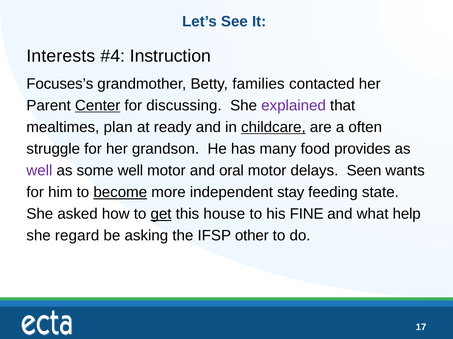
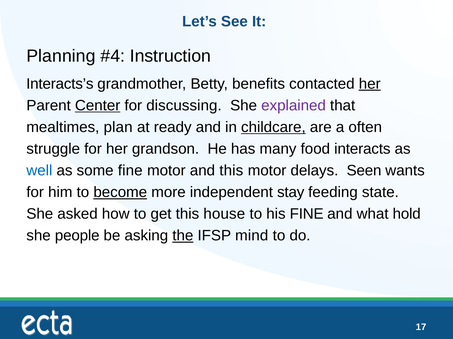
Interests: Interests -> Planning
Focuses’s: Focuses’s -> Interacts’s
families: families -> benefits
her at (370, 84) underline: none -> present
provides: provides -> interacts
well at (39, 171) colour: purple -> blue
some well: well -> fine
and oral: oral -> this
get underline: present -> none
help: help -> hold
regard: regard -> people
the underline: none -> present
other: other -> mind
